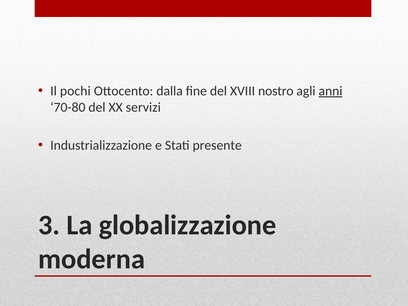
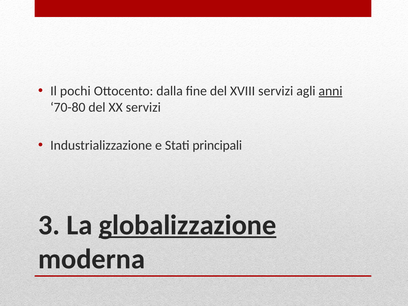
XVIII nostro: nostro -> servizi
presente: presente -> principali
globalizzazione underline: none -> present
